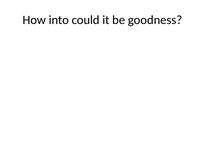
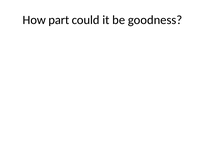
into: into -> part
